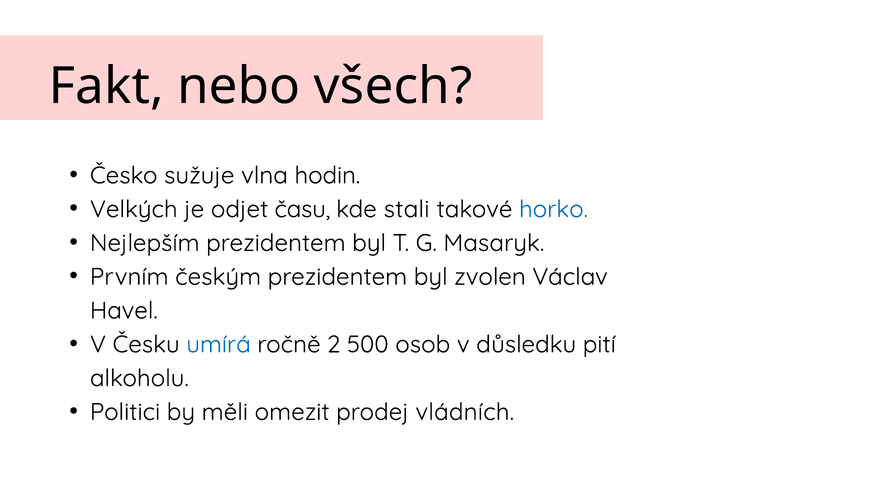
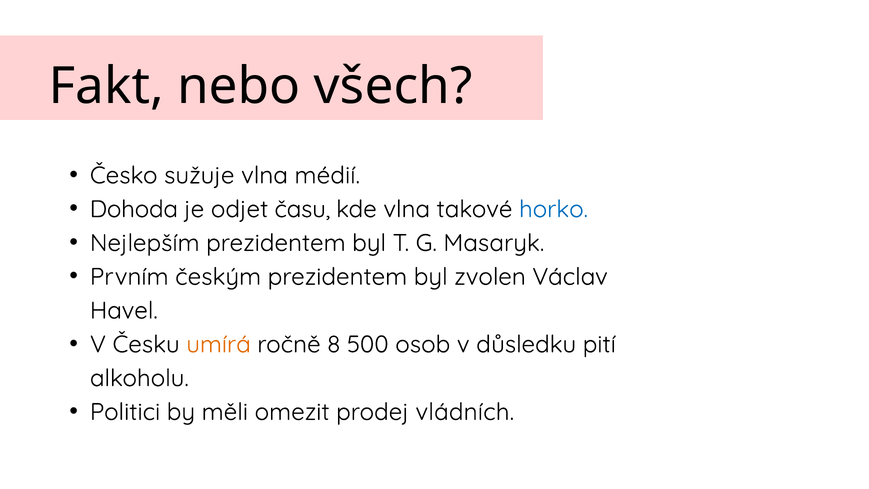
hodin: hodin -> médií
Velkých: Velkých -> Dohoda
kde stali: stali -> vlna
umírá colour: blue -> orange
2: 2 -> 8
